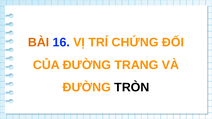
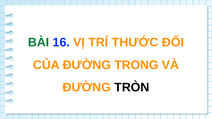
BÀI colour: orange -> green
CHỨNG: CHỨNG -> THƯỚC
TRANG: TRANG -> TRONG
